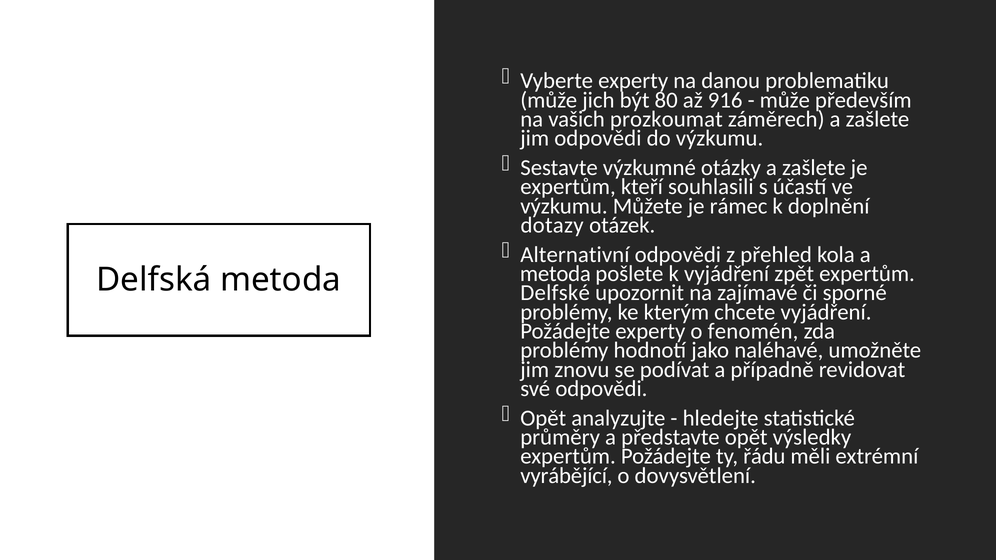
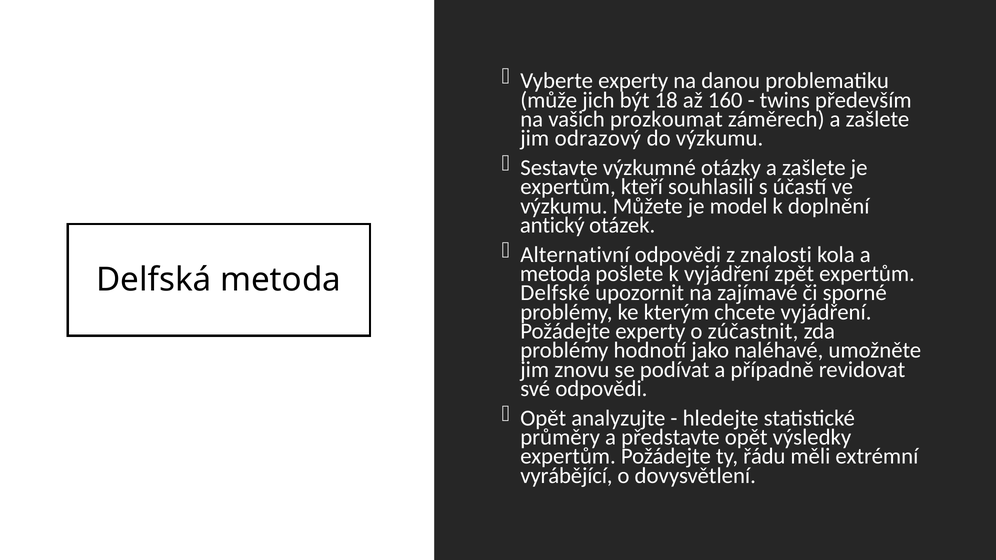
80: 80 -> 18
916: 916 -> 160
může at (785, 100): může -> twins
jim odpovědi: odpovědi -> odrazový
rámec: rámec -> model
dotazy: dotazy -> antický
přehled: přehled -> znalosti
fenomén: fenomén -> zúčastnit
